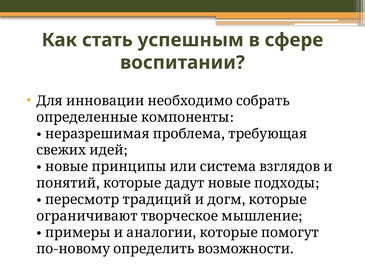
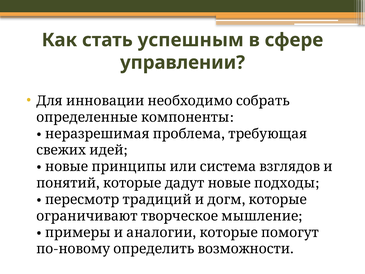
воспитании: воспитании -> управлении
